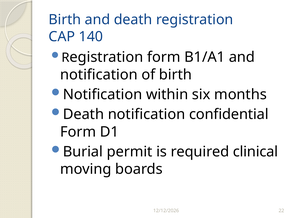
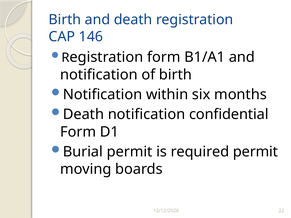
140: 140 -> 146
required clinical: clinical -> permit
